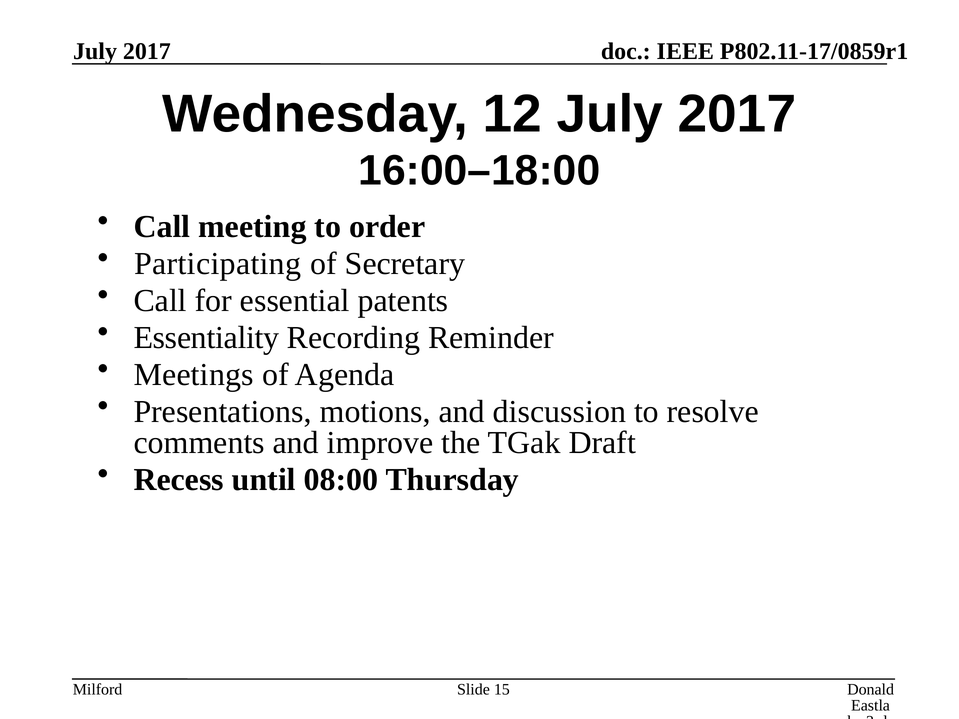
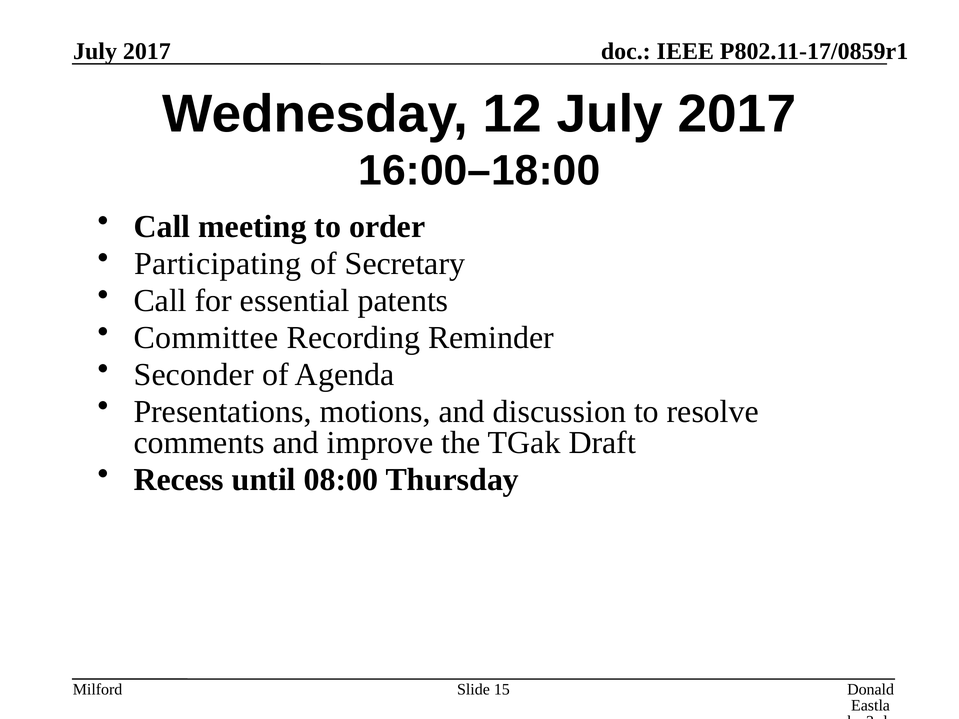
Essentiality: Essentiality -> Committee
Meetings: Meetings -> Seconder
